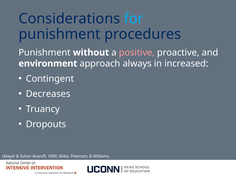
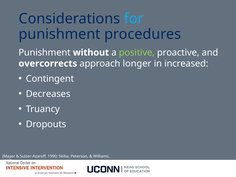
positive colour: pink -> light green
environment: environment -> overcorrects
always: always -> longer
